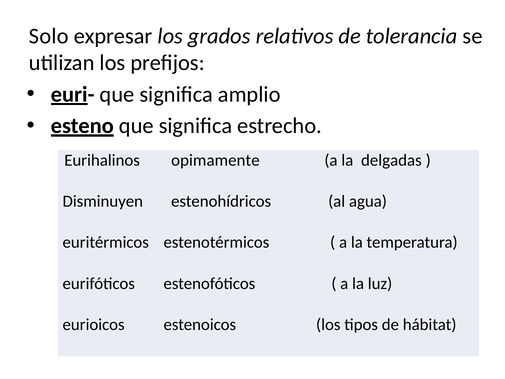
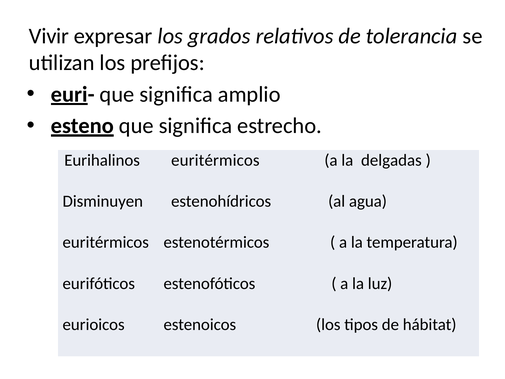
Solo: Solo -> Vivir
Eurihalinos opimamente: opimamente -> euritérmicos
